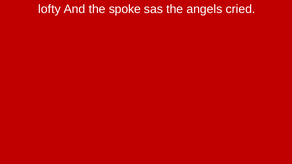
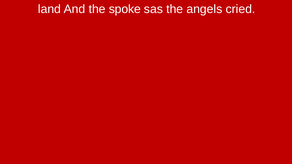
lofty: lofty -> land
